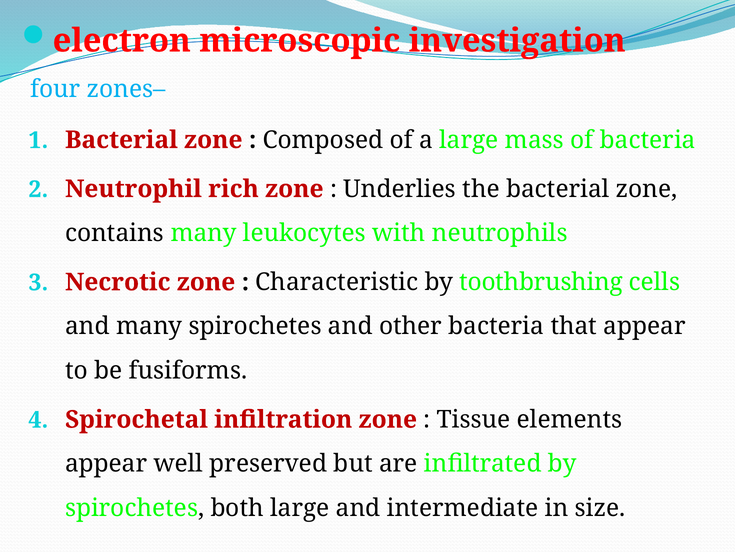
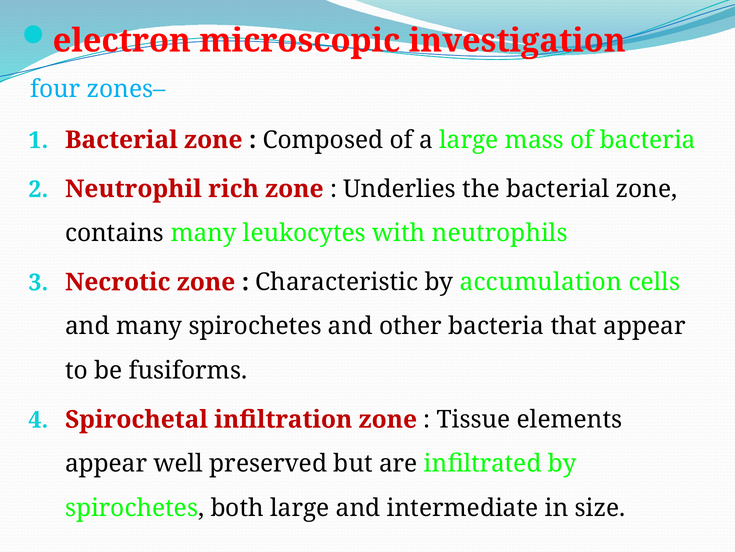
toothbrushing: toothbrushing -> accumulation
